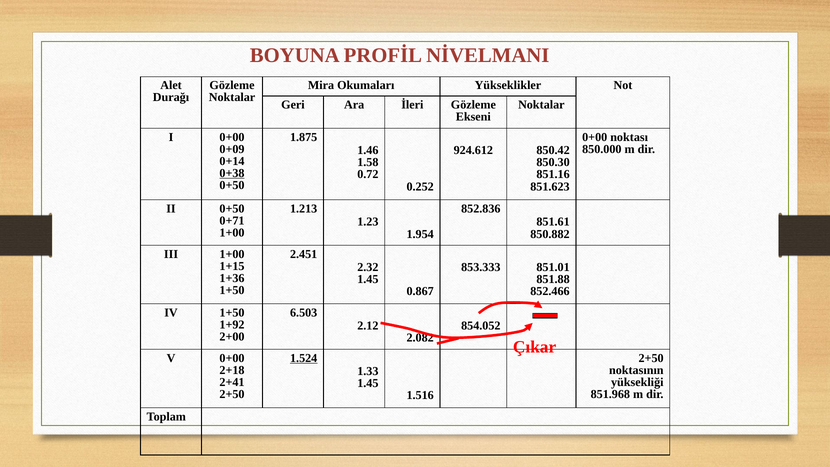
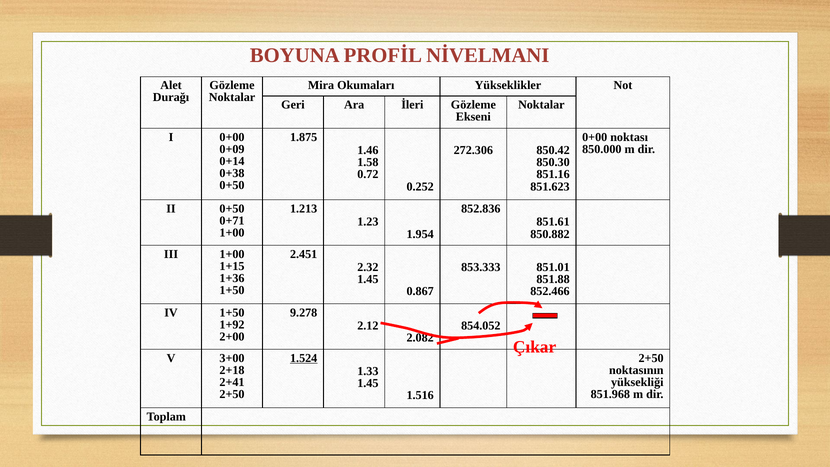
924.612: 924.612 -> 272.306
0+38 underline: present -> none
6.503: 6.503 -> 9.278
V 0+00: 0+00 -> 3+00
